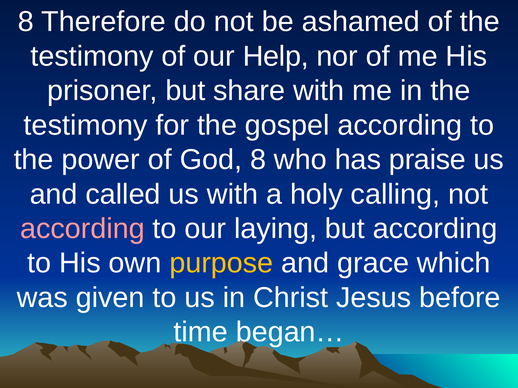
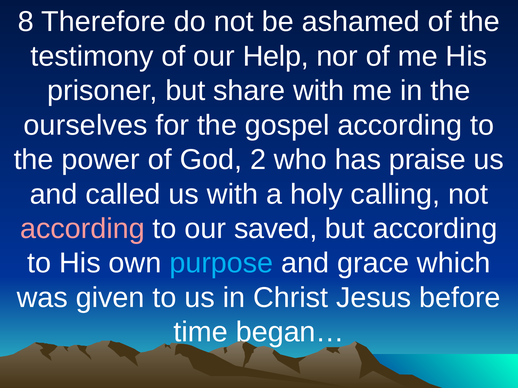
testimony at (86, 125): testimony -> ourselves
God 8: 8 -> 2
laying: laying -> saved
purpose colour: yellow -> light blue
